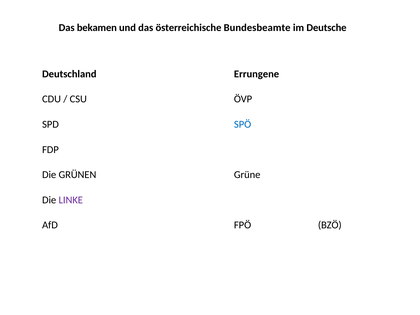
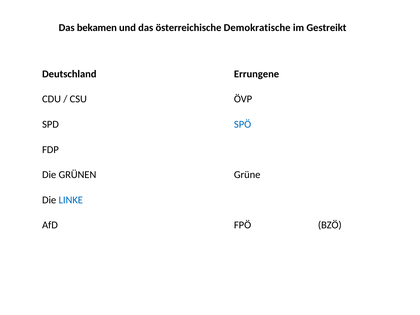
Bundesbeamte: Bundesbeamte -> Demokratische
Deutsche: Deutsche -> Gestreikt
LINKE colour: purple -> blue
